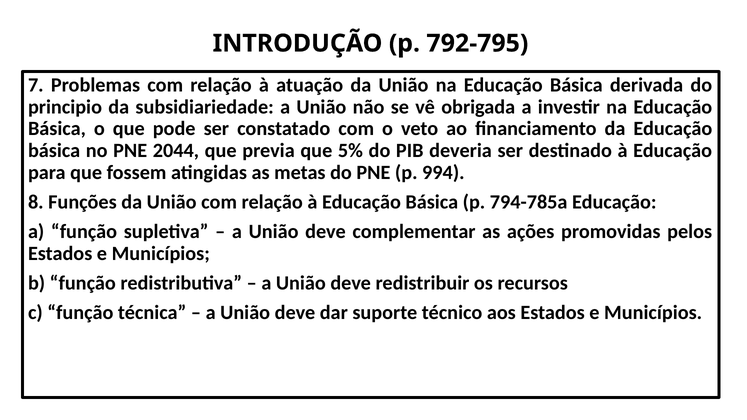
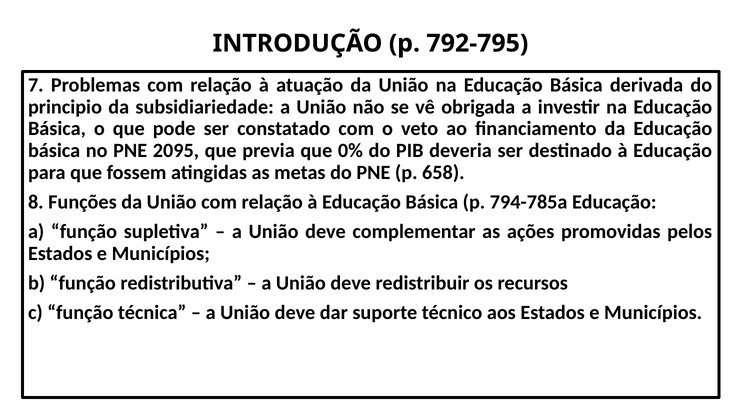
2044: 2044 -> 2095
5%: 5% -> 0%
994: 994 -> 658
